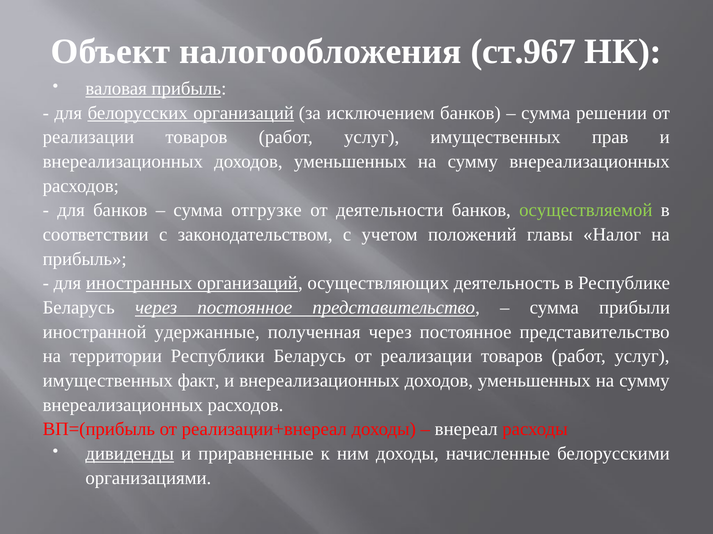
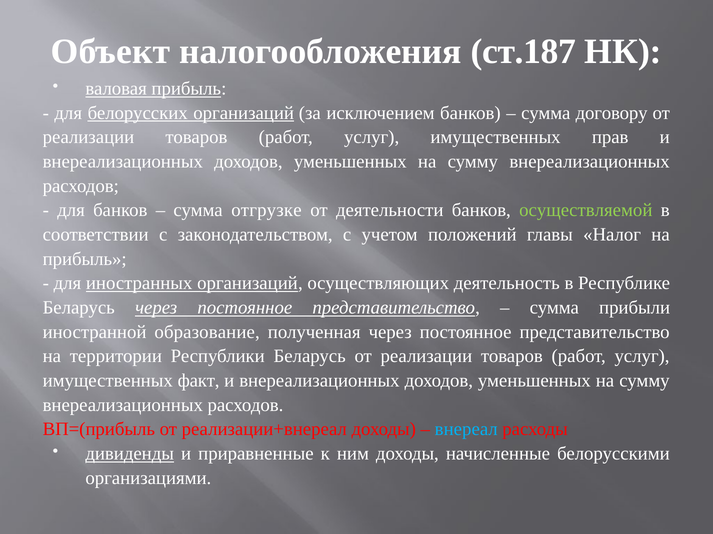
ст.967: ст.967 -> ст.187
решении: решении -> договору
удержанные: удержанные -> образование
внереал colour: white -> light blue
